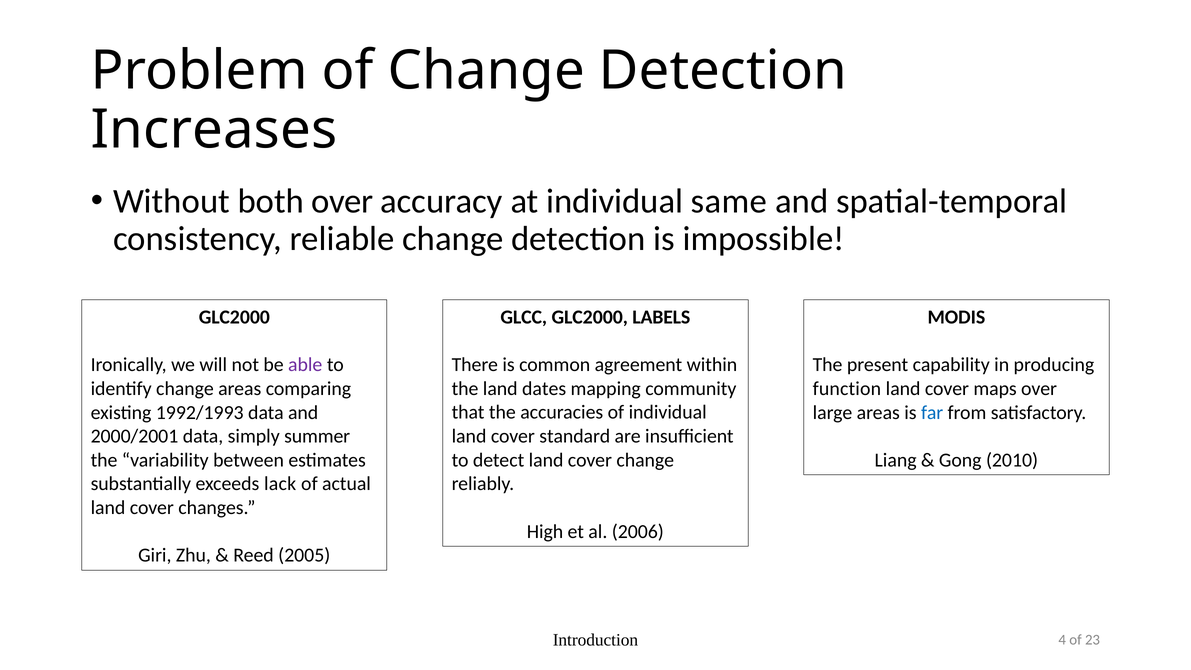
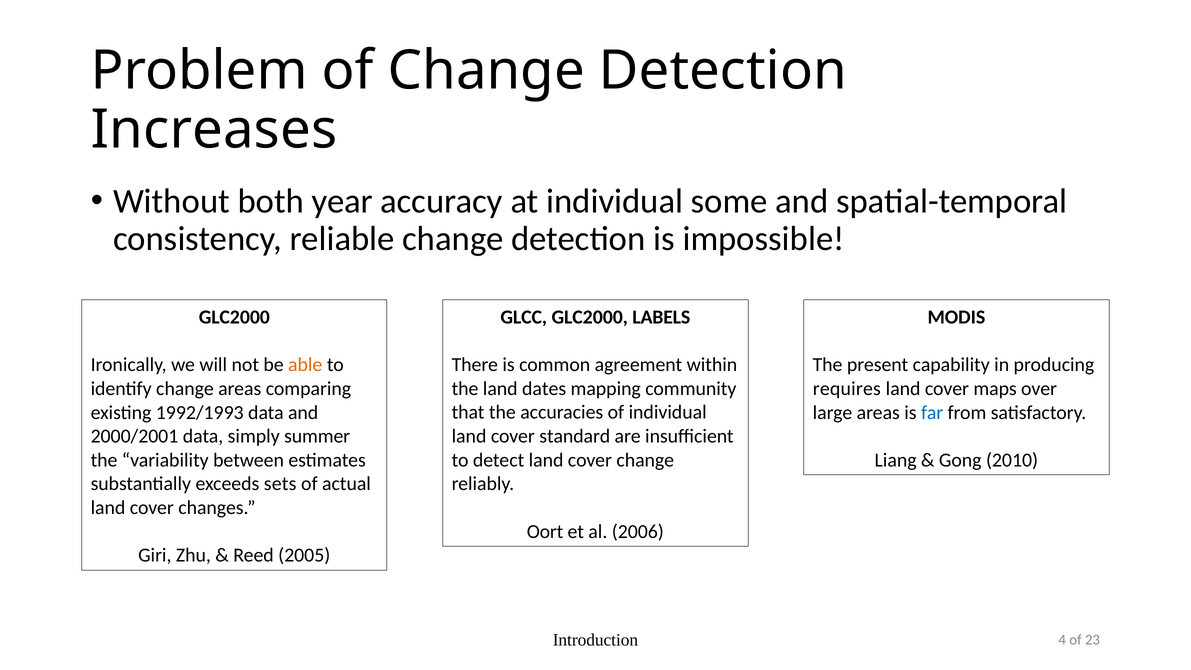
both over: over -> year
same: same -> some
able colour: purple -> orange
function: function -> requires
lack: lack -> sets
High: High -> Oort
